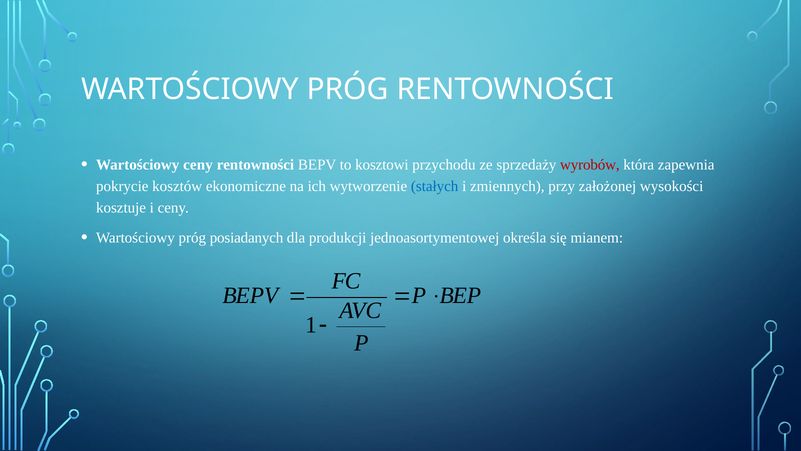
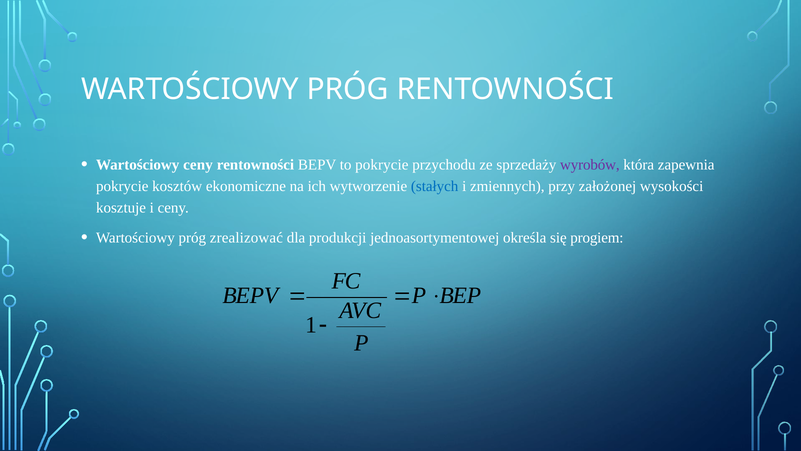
to kosztowi: kosztowi -> pokrycie
wyrobów colour: red -> purple
posiadanych: posiadanych -> zrealizować
mianem: mianem -> progiem
